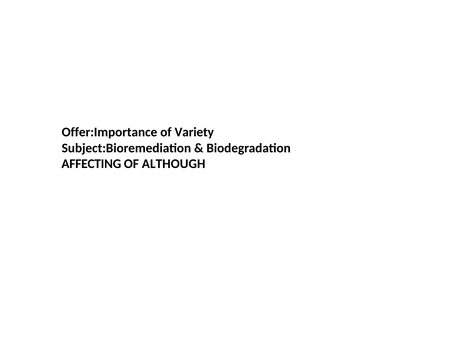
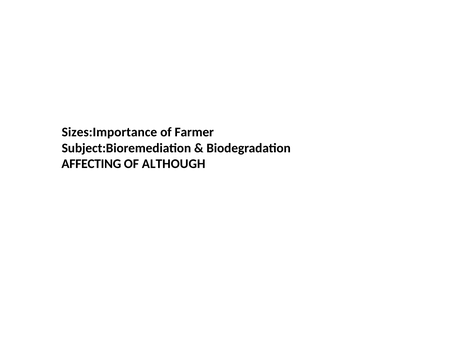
Offer:Importance: Offer:Importance -> Sizes:Importance
Variety: Variety -> Farmer
